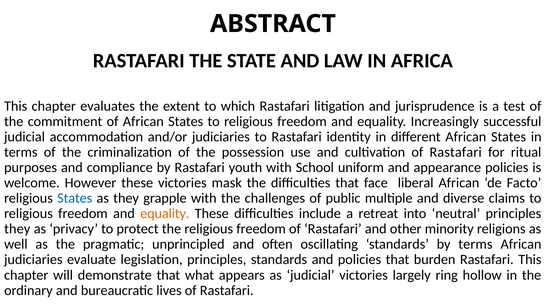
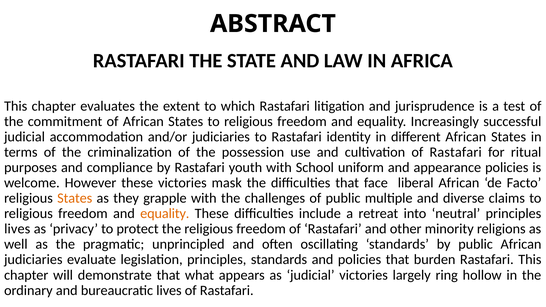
States at (75, 198) colour: blue -> orange
they at (17, 229): they -> lives
by terms: terms -> public
